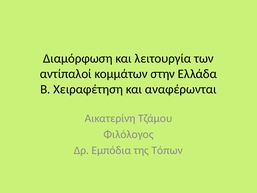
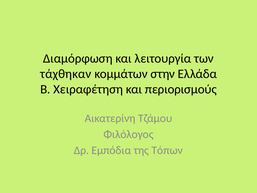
αντίπαλοί: αντίπαλοί -> τάχθηκαν
αναφέρωνται: αναφέρωνται -> περιορισμούς
